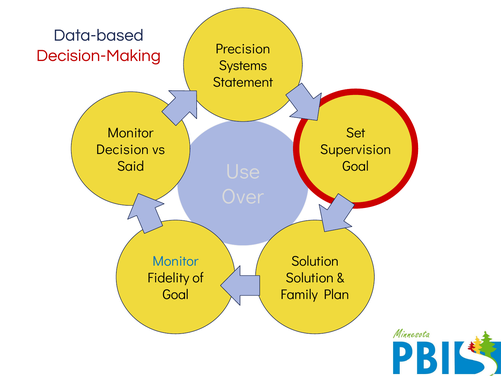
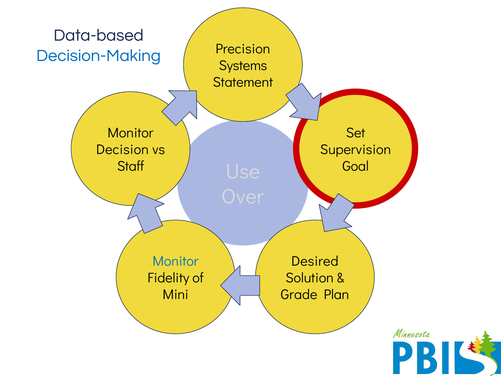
Decision-Making colour: red -> blue
Said: Said -> Staff
Solution at (315, 261): Solution -> Desired
Goal at (176, 294): Goal -> Mini
Family: Family -> Grade
